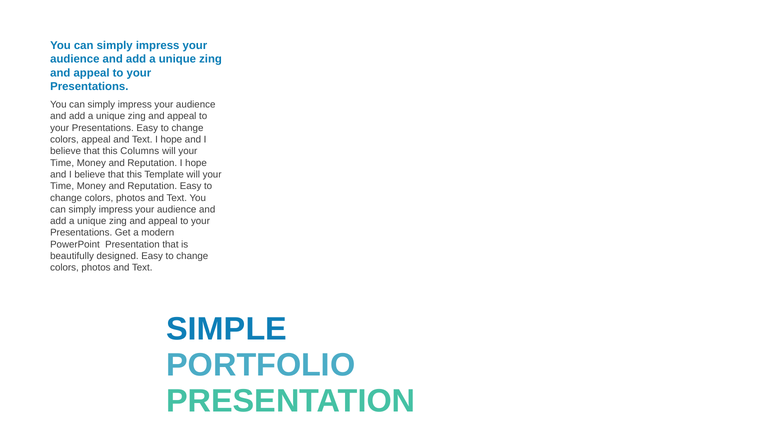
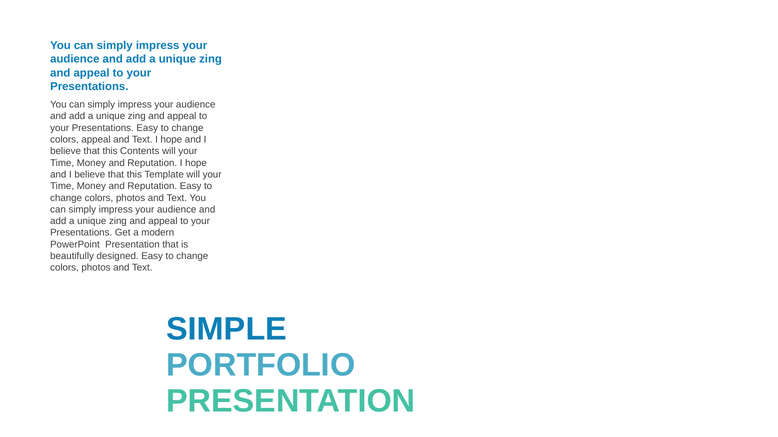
Columns: Columns -> Contents
